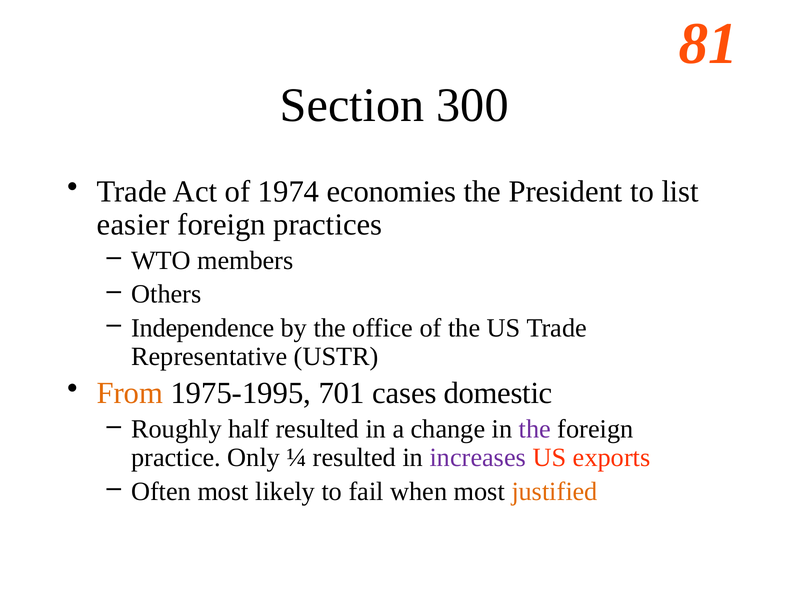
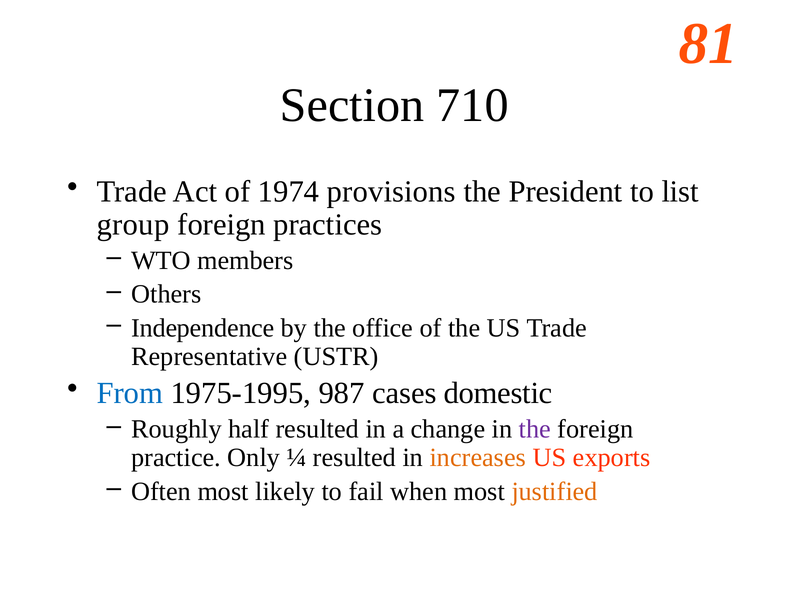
300: 300 -> 710
economies: economies -> provisions
easier: easier -> group
From colour: orange -> blue
701: 701 -> 987
increases colour: purple -> orange
